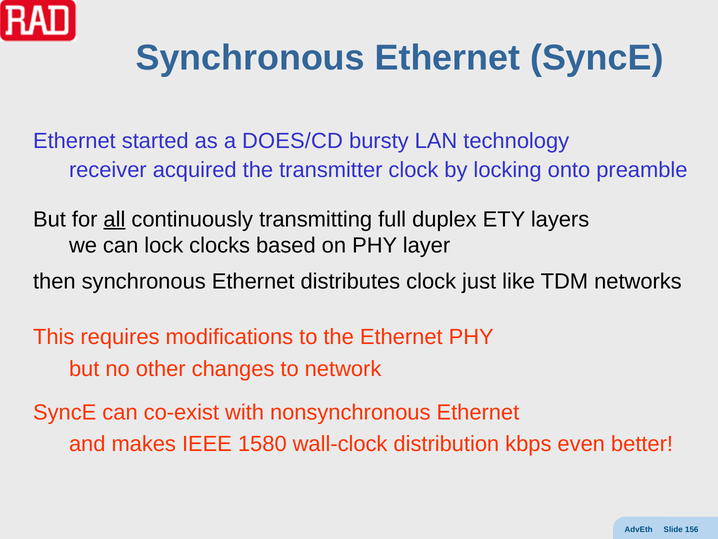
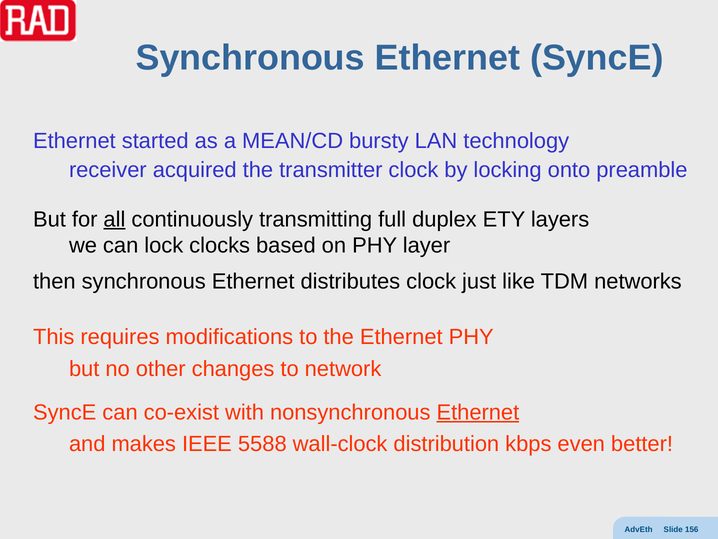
DOES/CD: DOES/CD -> MEAN/CD
Ethernet at (478, 412) underline: none -> present
1580: 1580 -> 5588
